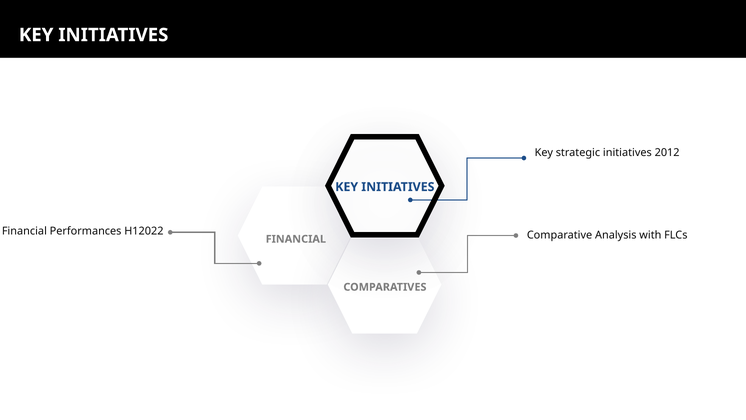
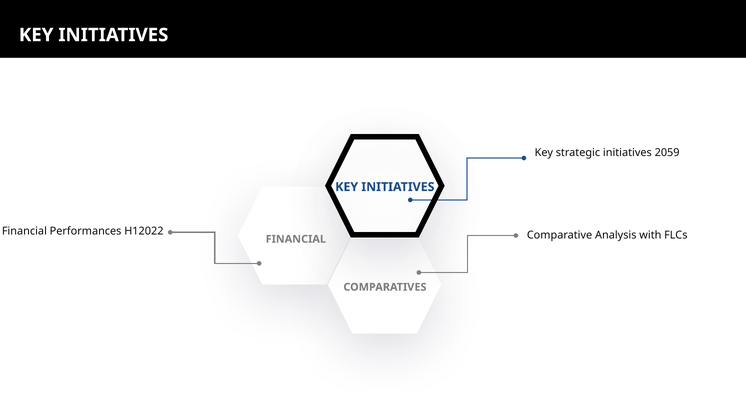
2012: 2012 -> 2059
